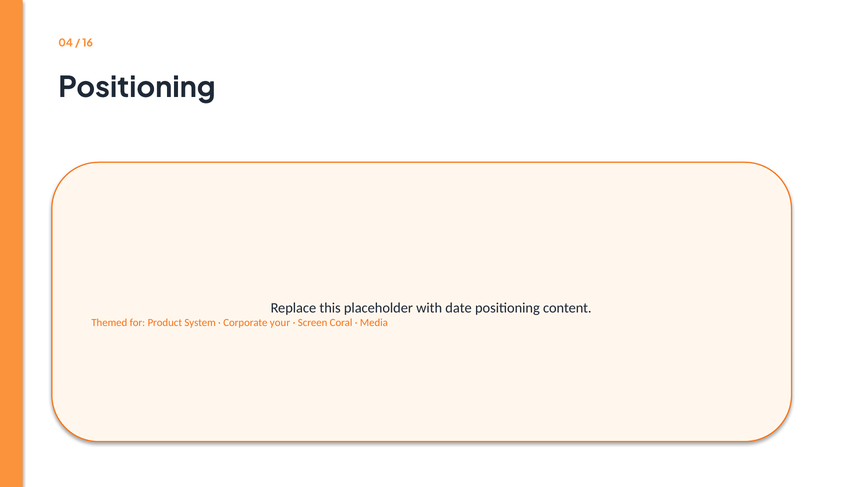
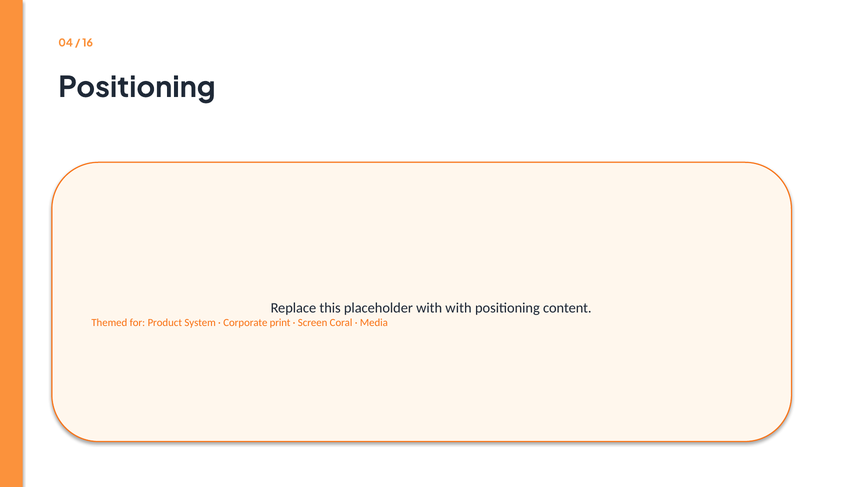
with date: date -> with
your: your -> print
